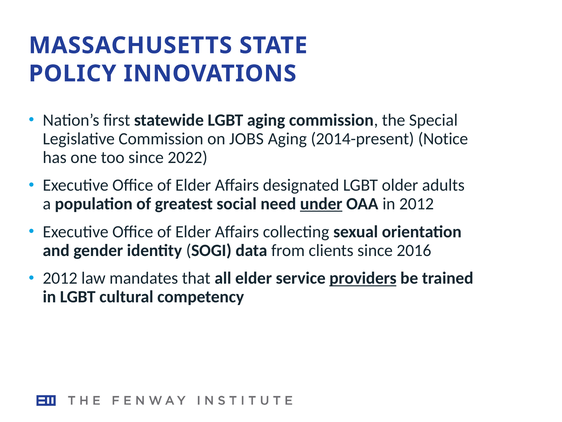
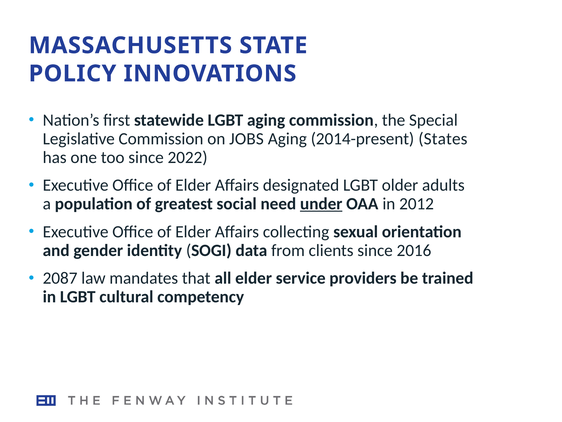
Notice: Notice -> States
2012 at (60, 278): 2012 -> 2087
providers underline: present -> none
